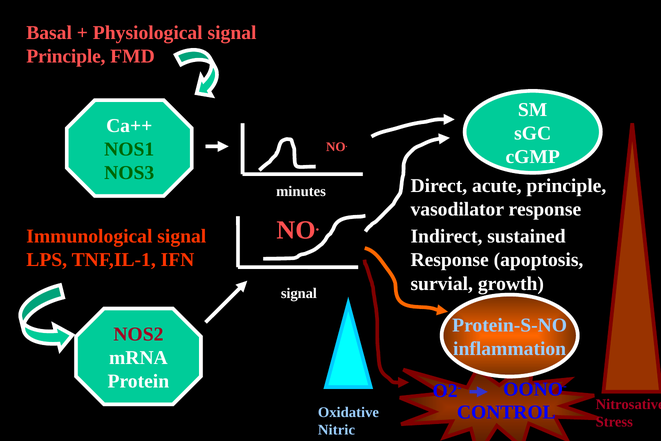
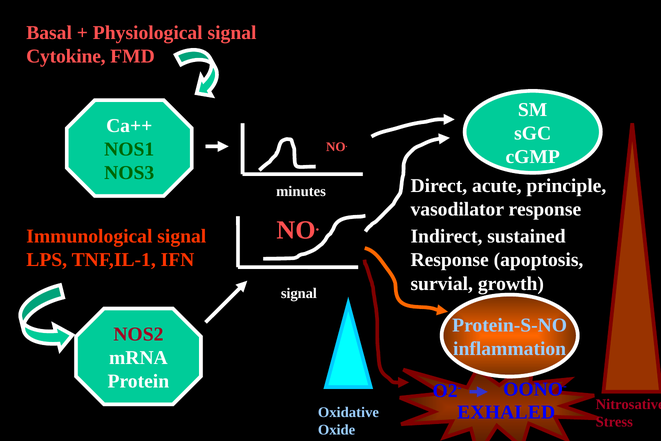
Principle at (66, 56): Principle -> Cytokine
CONTROL: CONTROL -> EXHALED
Nitric: Nitric -> Oxide
